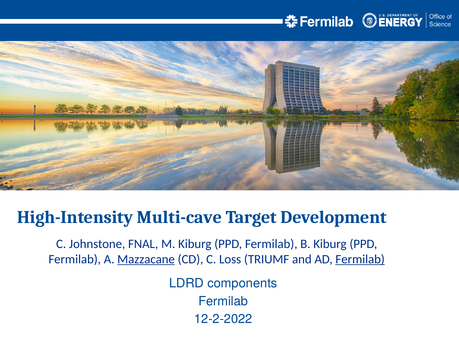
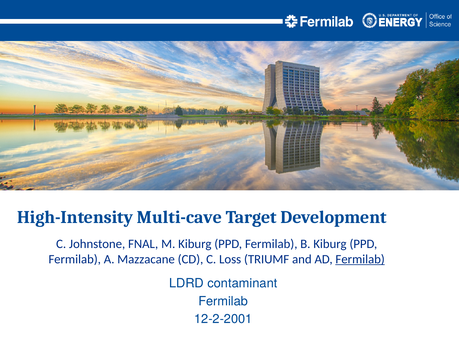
Mazzacane underline: present -> none
components: components -> contaminant
12-2-2022: 12-2-2022 -> 12-2-2001
